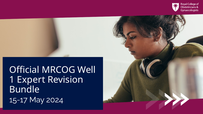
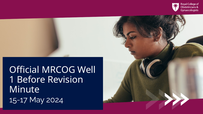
Expert: Expert -> Before
Bundle: Bundle -> Minute
